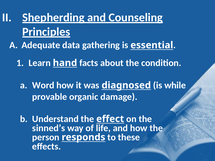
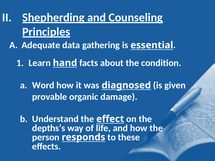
while: while -> given
sinned’s: sinned’s -> depths’s
